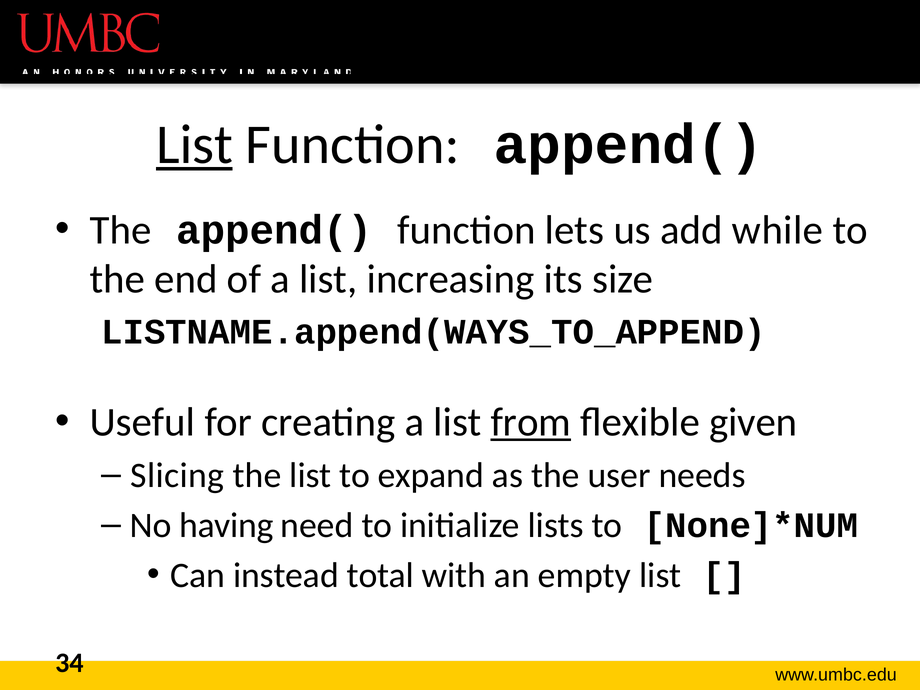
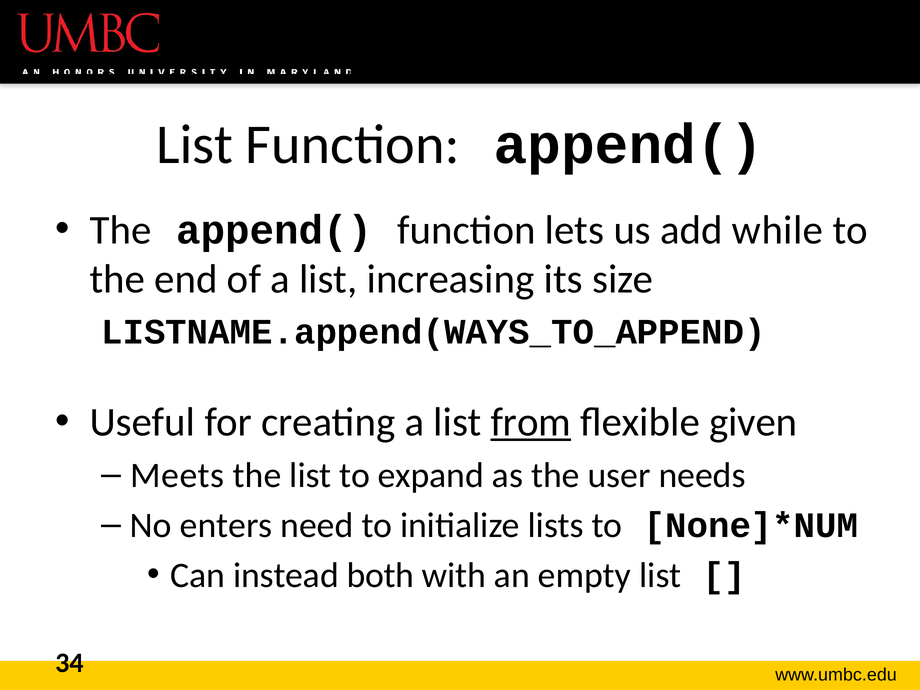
List at (194, 145) underline: present -> none
Slicing: Slicing -> Meets
having: having -> enters
total: total -> both
